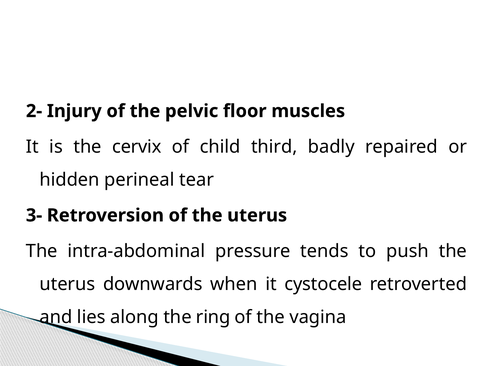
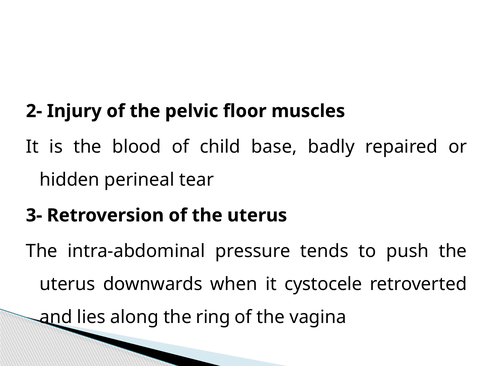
cervix: cervix -> blood
third: third -> base
